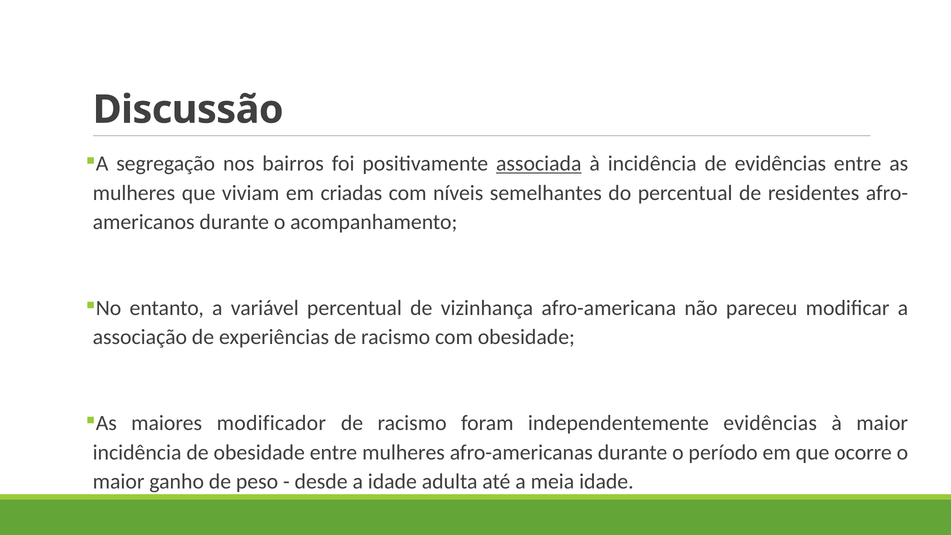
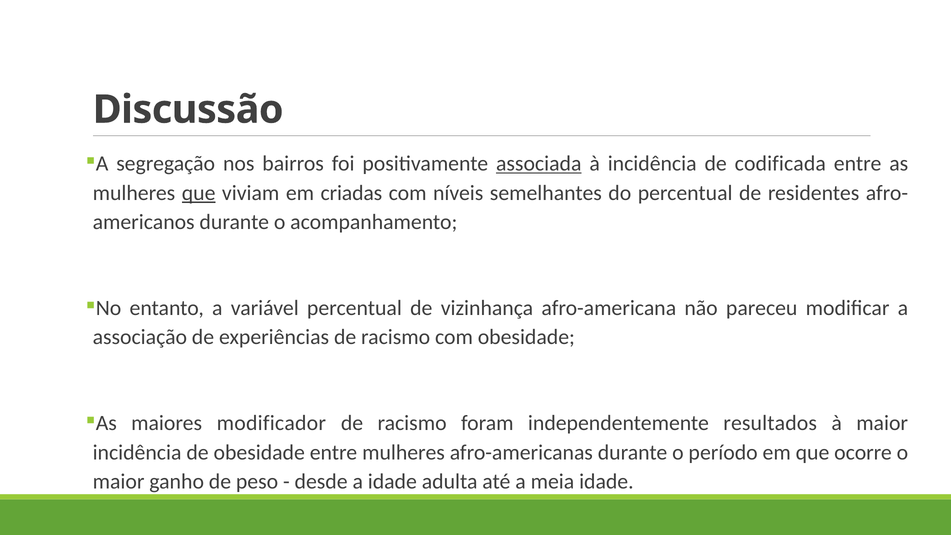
de evidências: evidências -> codificada
que at (199, 193) underline: none -> present
independentemente evidências: evidências -> resultados
